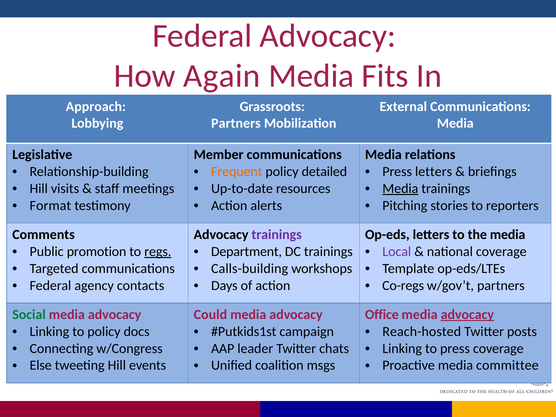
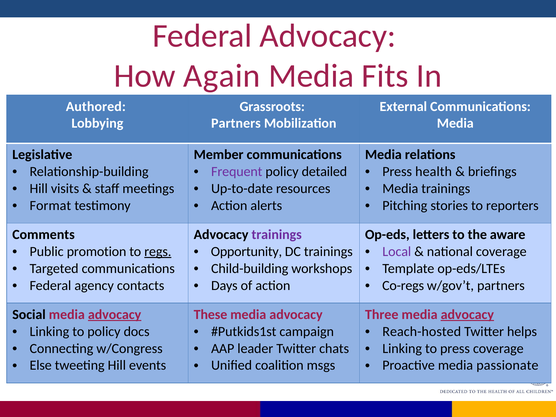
Approach: Approach -> Authored
Frequent colour: orange -> purple
Press letters: letters -> health
Media at (400, 189) underline: present -> none
the media: media -> aware
Department: Department -> Opportunity
Calls-building: Calls-building -> Child-building
Social colour: green -> black
advocacy at (115, 314) underline: none -> present
Could: Could -> These
Office: Office -> Three
posts: posts -> helps
committee: committee -> passionate
